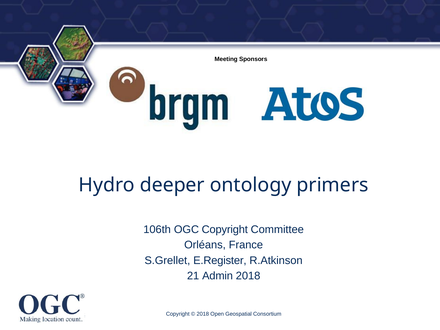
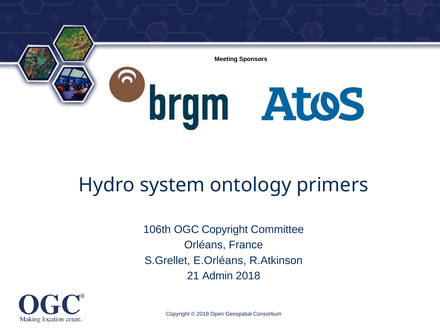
deeper: deeper -> system
E.Register: E.Register -> E.Orléans
